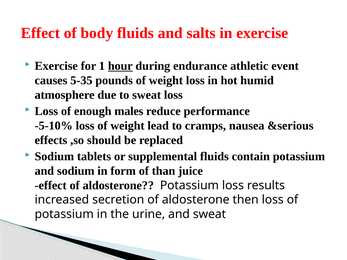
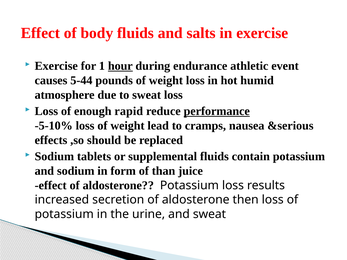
5-35: 5-35 -> 5-44
males: males -> rapid
performance underline: none -> present
